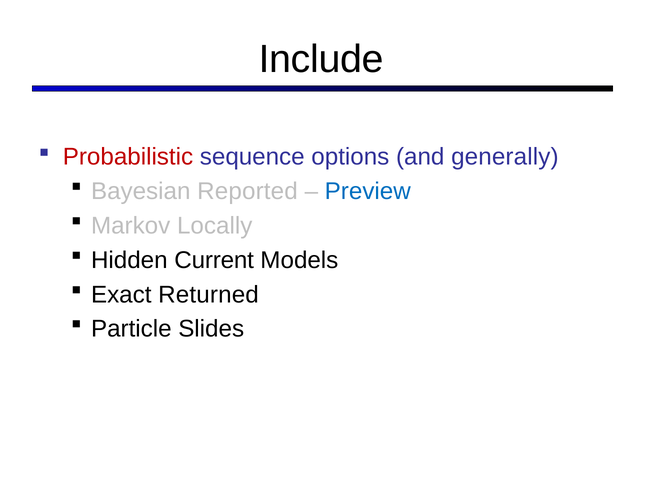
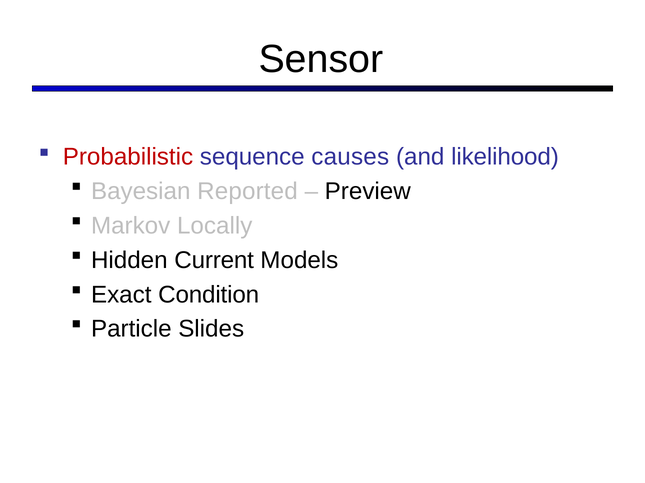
Include: Include -> Sensor
options: options -> causes
generally: generally -> likelihood
Preview colour: blue -> black
Returned: Returned -> Condition
